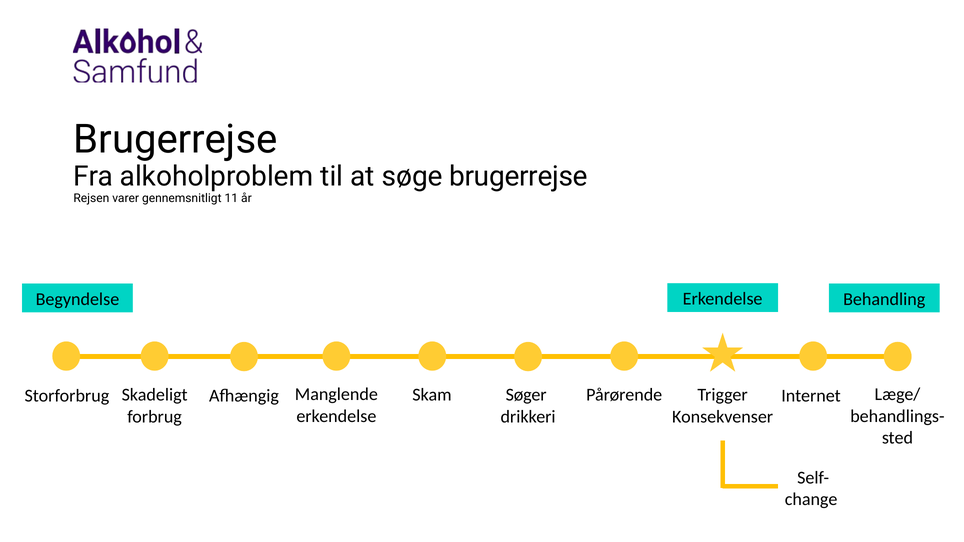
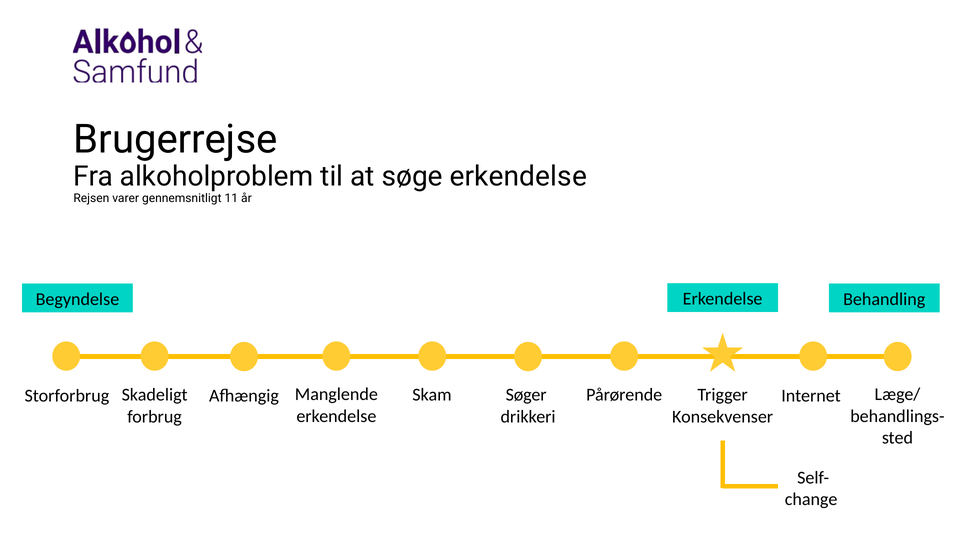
søge brugerrejse: brugerrejse -> erkendelse
